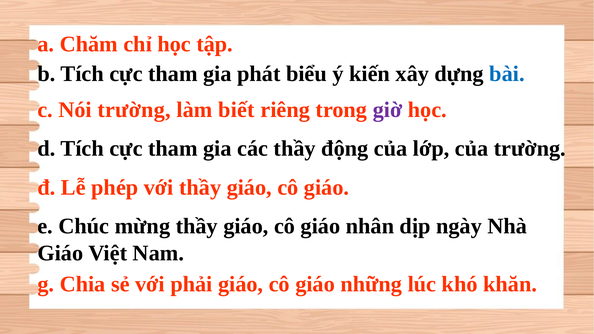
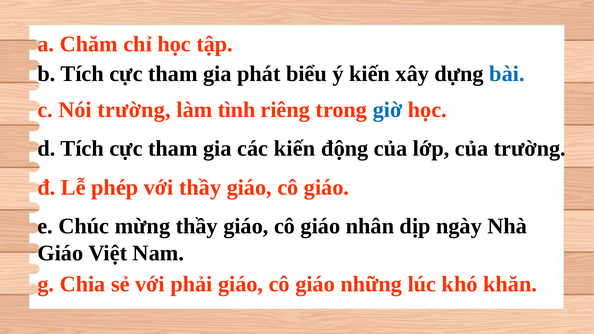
biết: biết -> tình
giờ colour: purple -> blue
các thầy: thầy -> kiến
